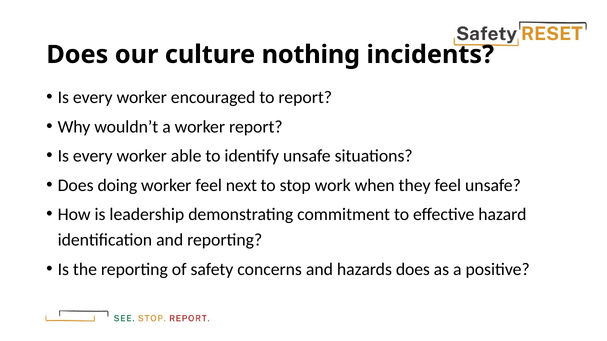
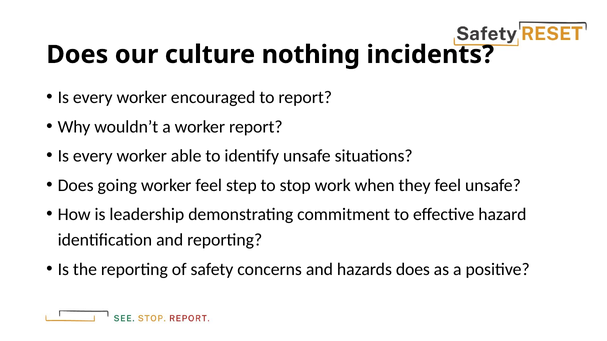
doing: doing -> going
next: next -> step
